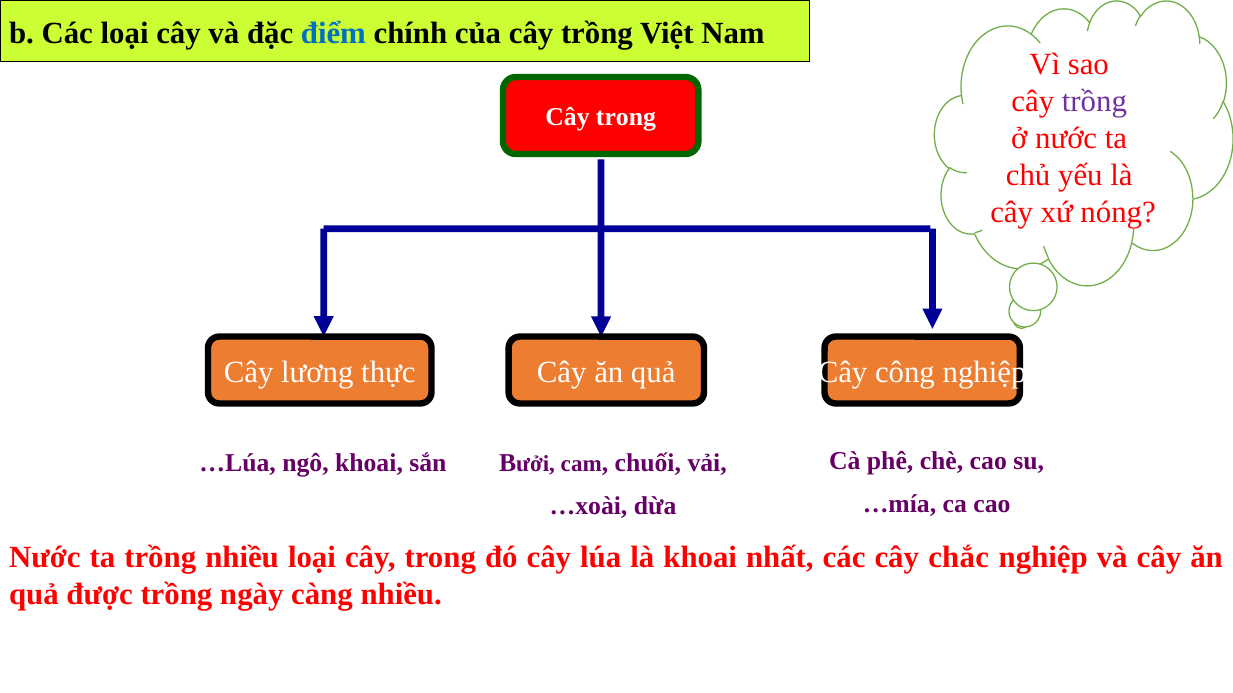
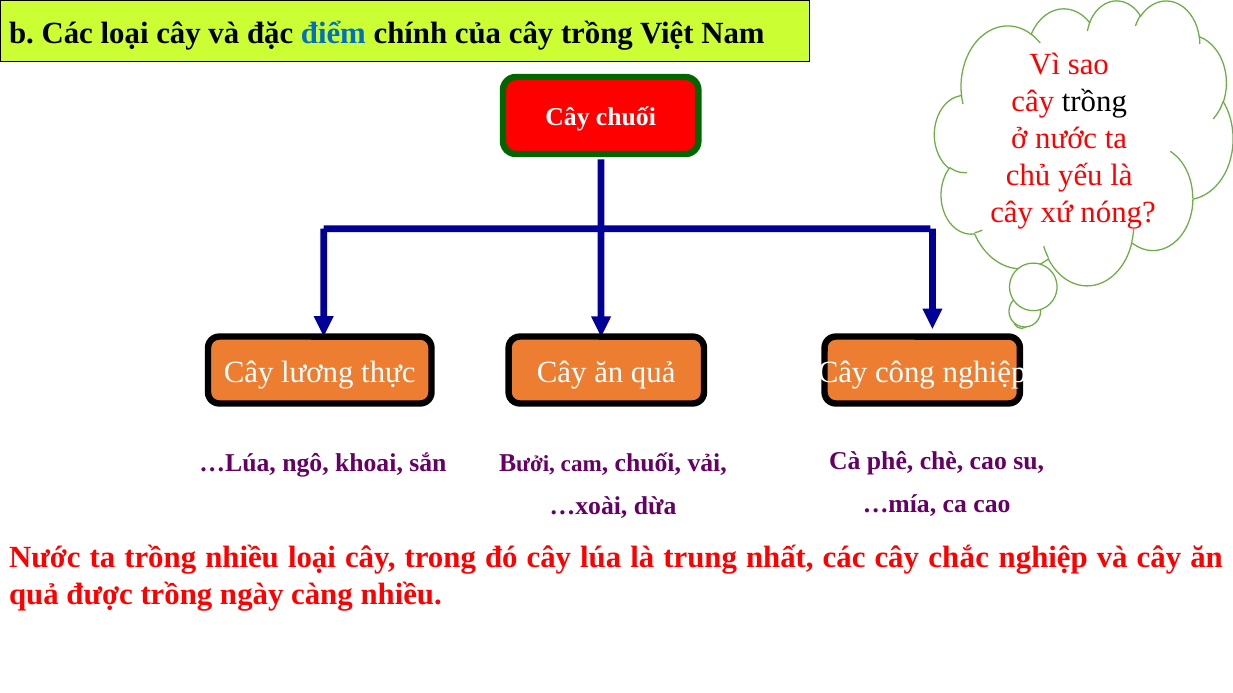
trồng at (1094, 101) colour: purple -> black
trong at (626, 117): trong -> chuối
là khoai: khoai -> trung
